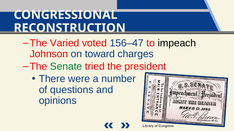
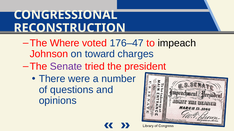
Varied: Varied -> Where
156–47: 156–47 -> 176–47
Senate colour: green -> purple
